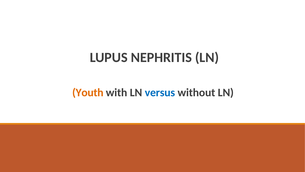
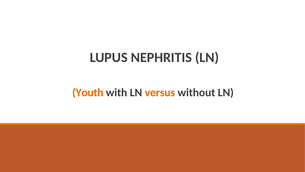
versus colour: blue -> orange
